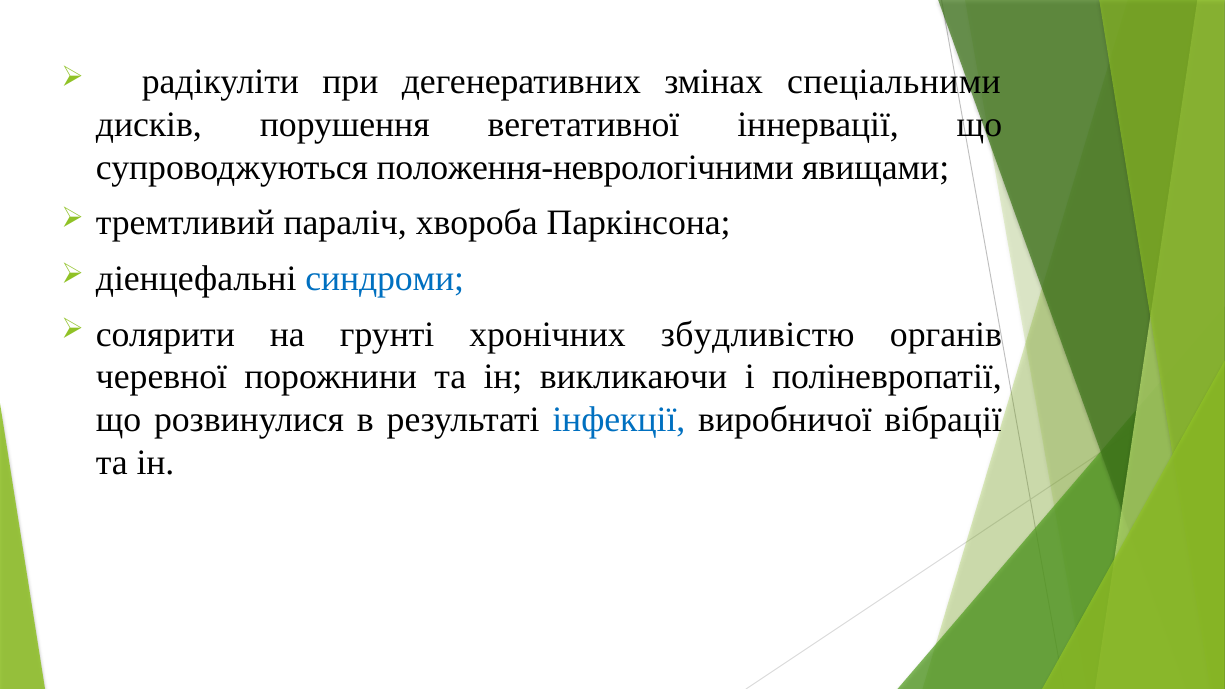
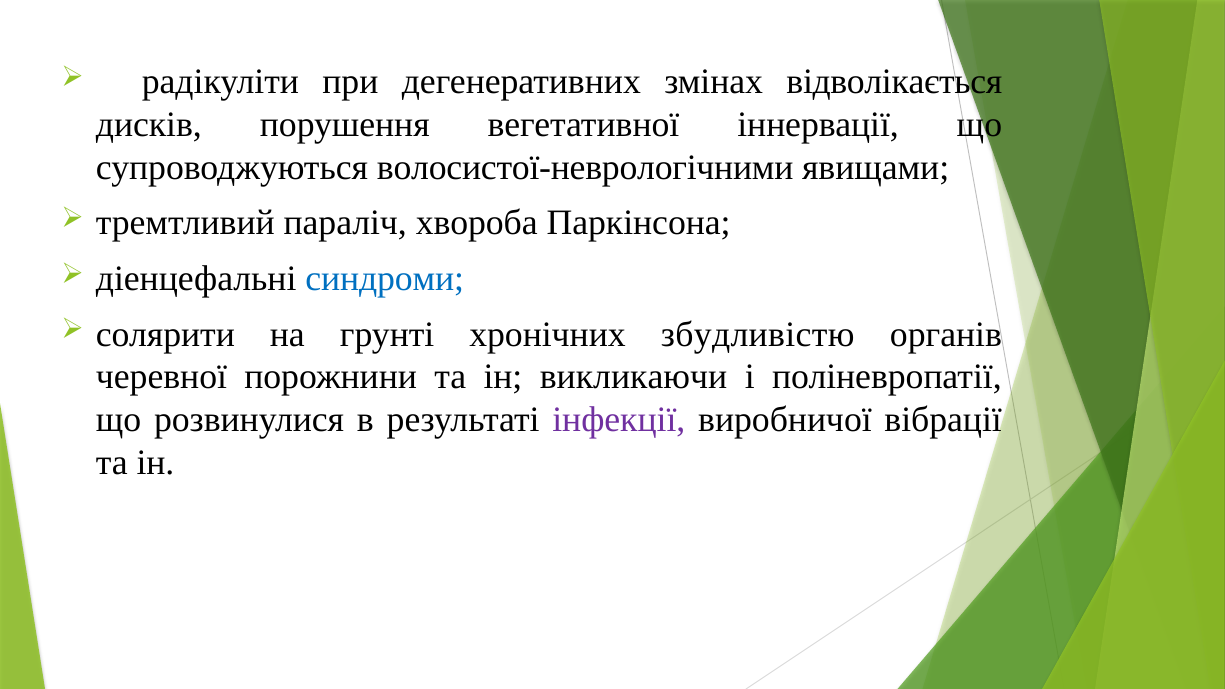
спеціальними: спеціальними -> відволікається
положення-неврологічними: положення-неврологічними -> волосистої-неврологічними
інфекції colour: blue -> purple
